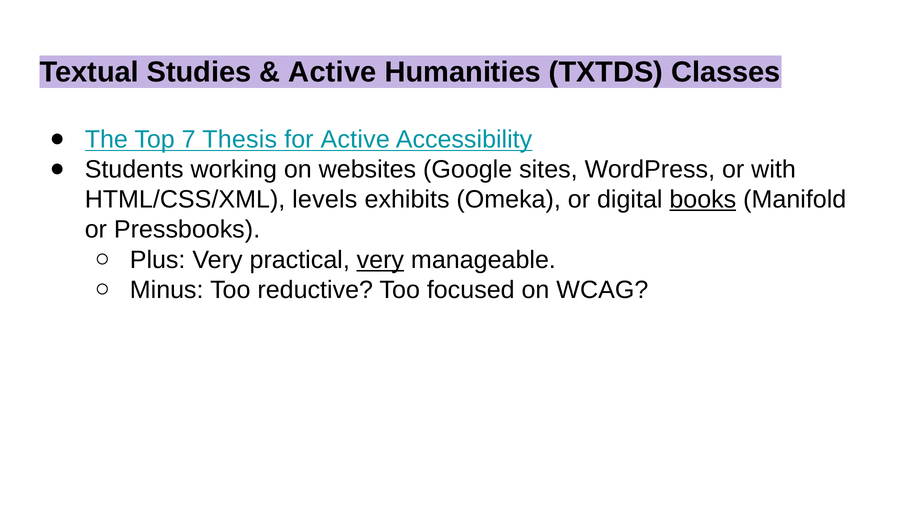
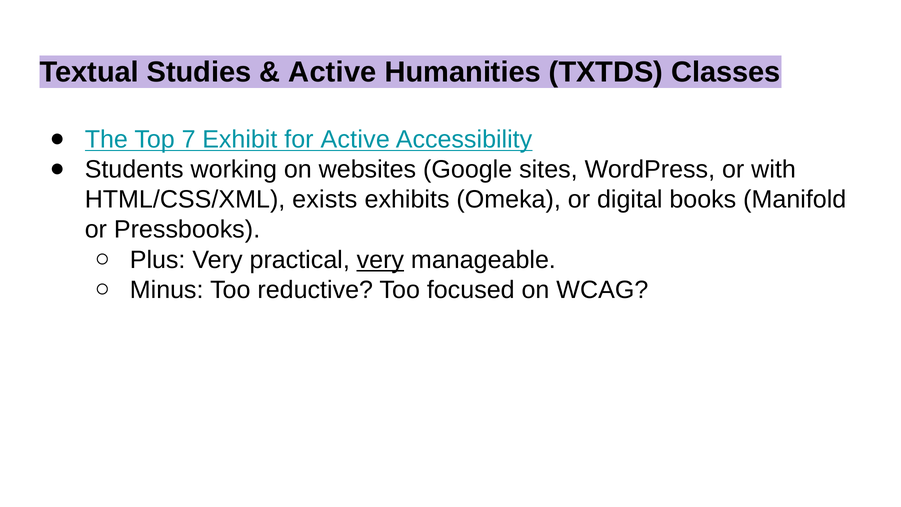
Thesis: Thesis -> Exhibit
levels: levels -> exists
books underline: present -> none
